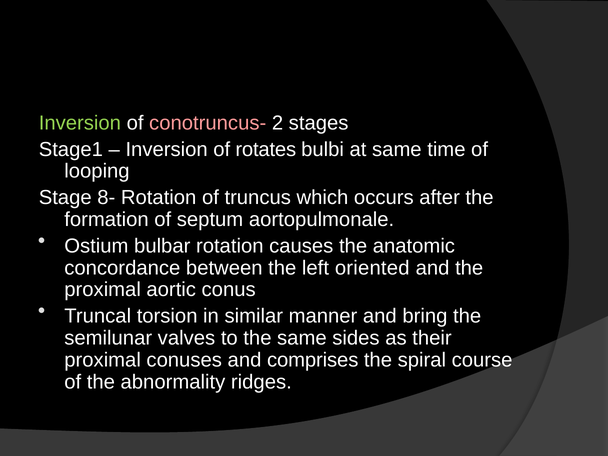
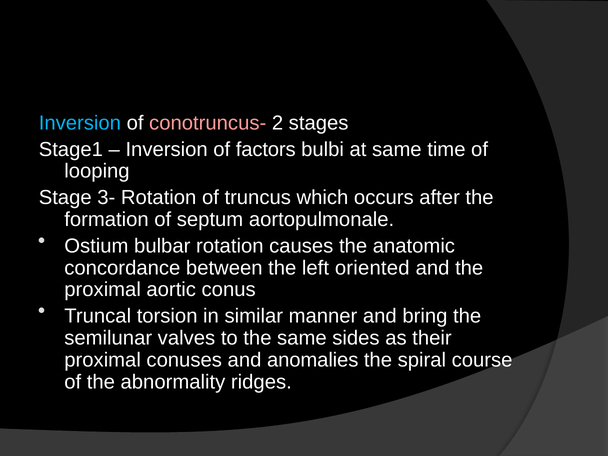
Inversion at (80, 123) colour: light green -> light blue
rotates: rotates -> factors
8-: 8- -> 3-
comprises: comprises -> anomalies
